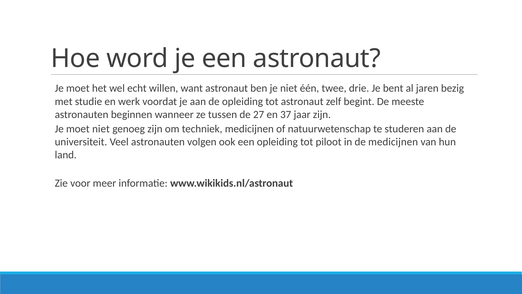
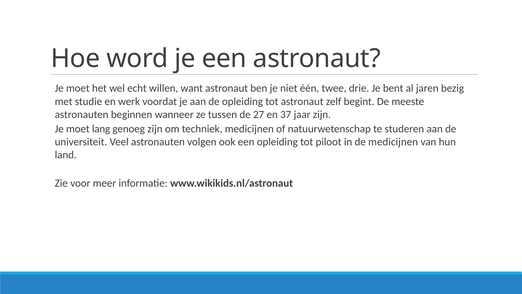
moet niet: niet -> lang
